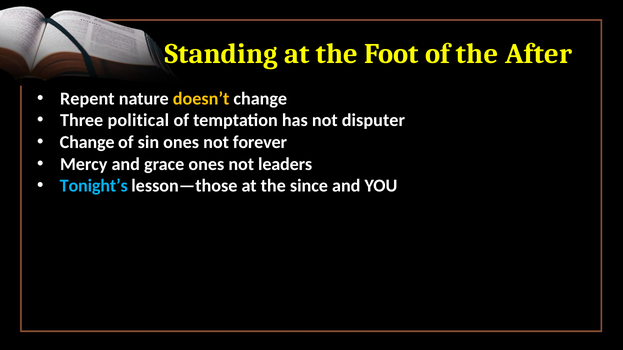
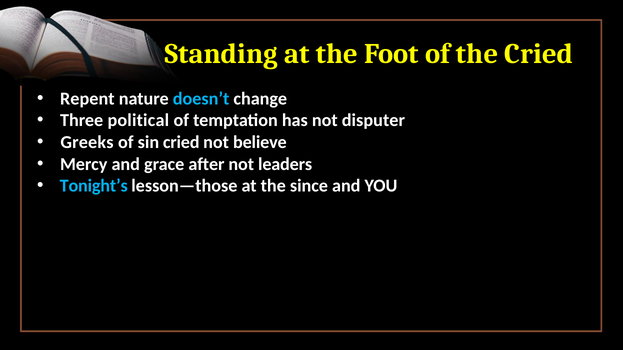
the After: After -> Cried
doesn’t colour: yellow -> light blue
Change at (87, 142): Change -> Greeks
sin ones: ones -> cried
forever: forever -> believe
grace ones: ones -> after
